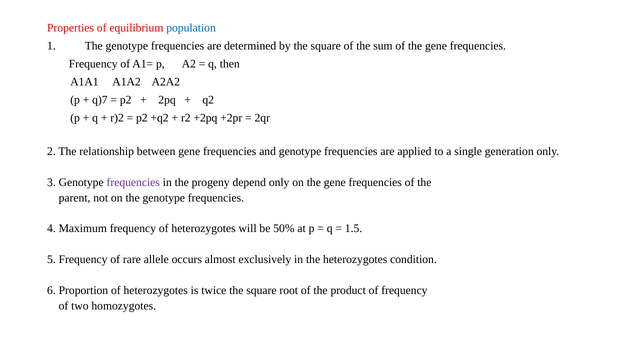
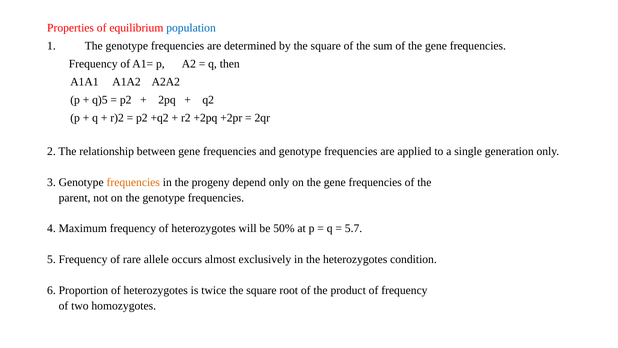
q)7: q)7 -> q)5
frequencies at (133, 182) colour: purple -> orange
1.5: 1.5 -> 5.7
